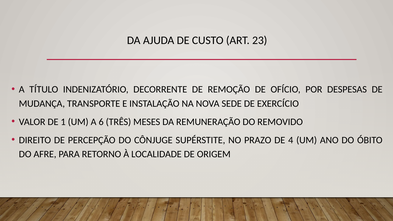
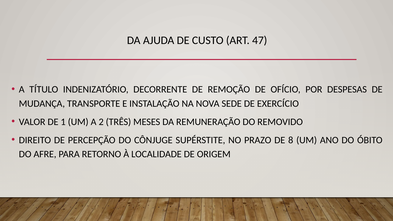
23: 23 -> 47
6: 6 -> 2
4: 4 -> 8
